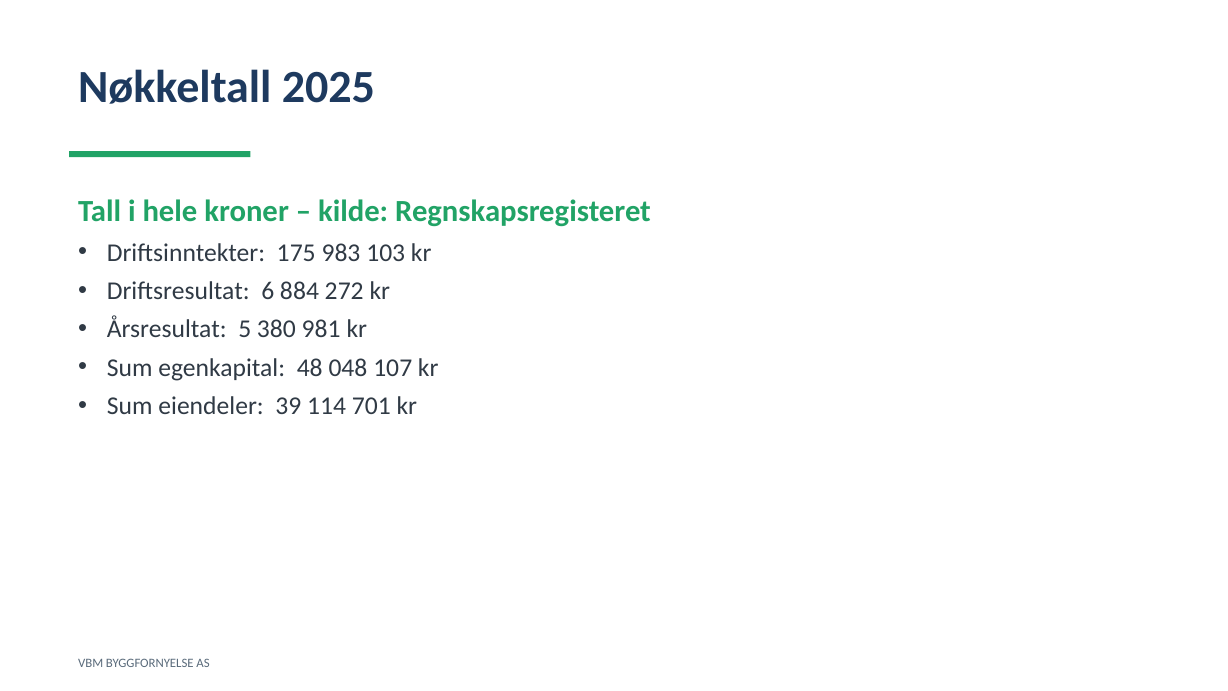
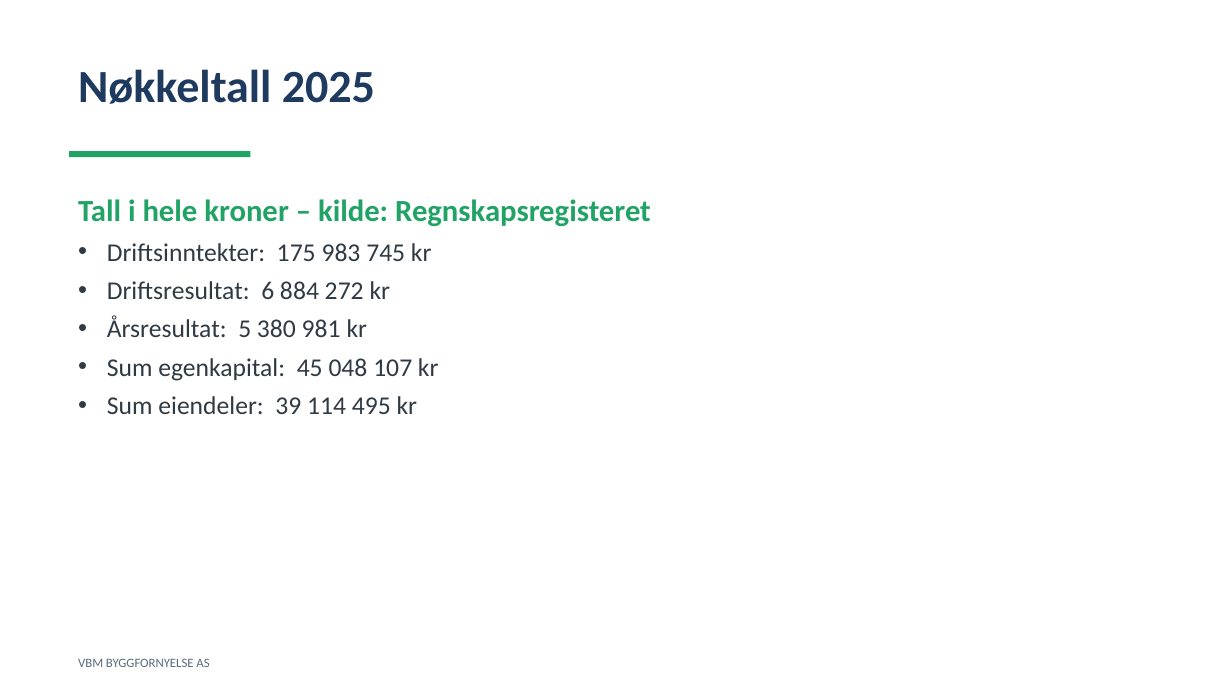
103: 103 -> 745
48: 48 -> 45
701: 701 -> 495
